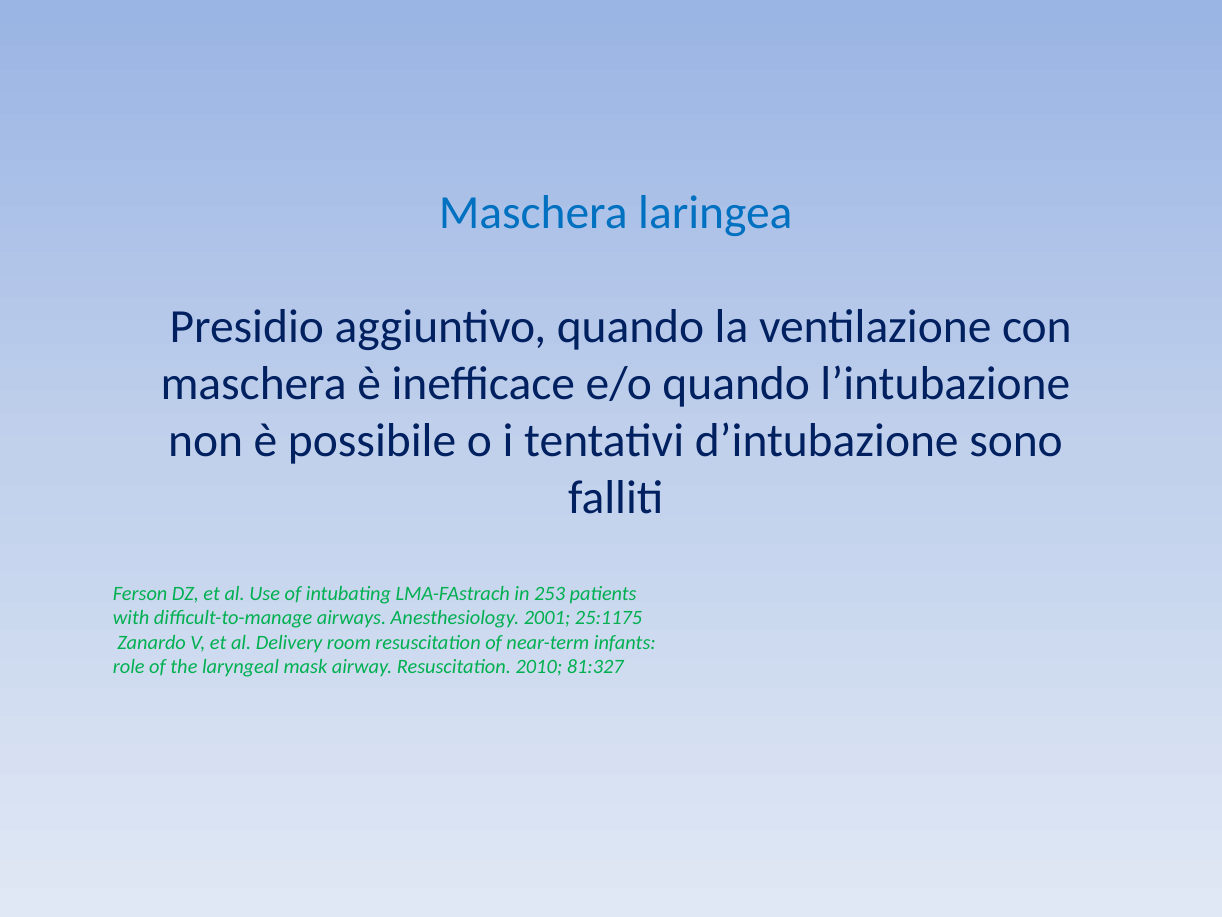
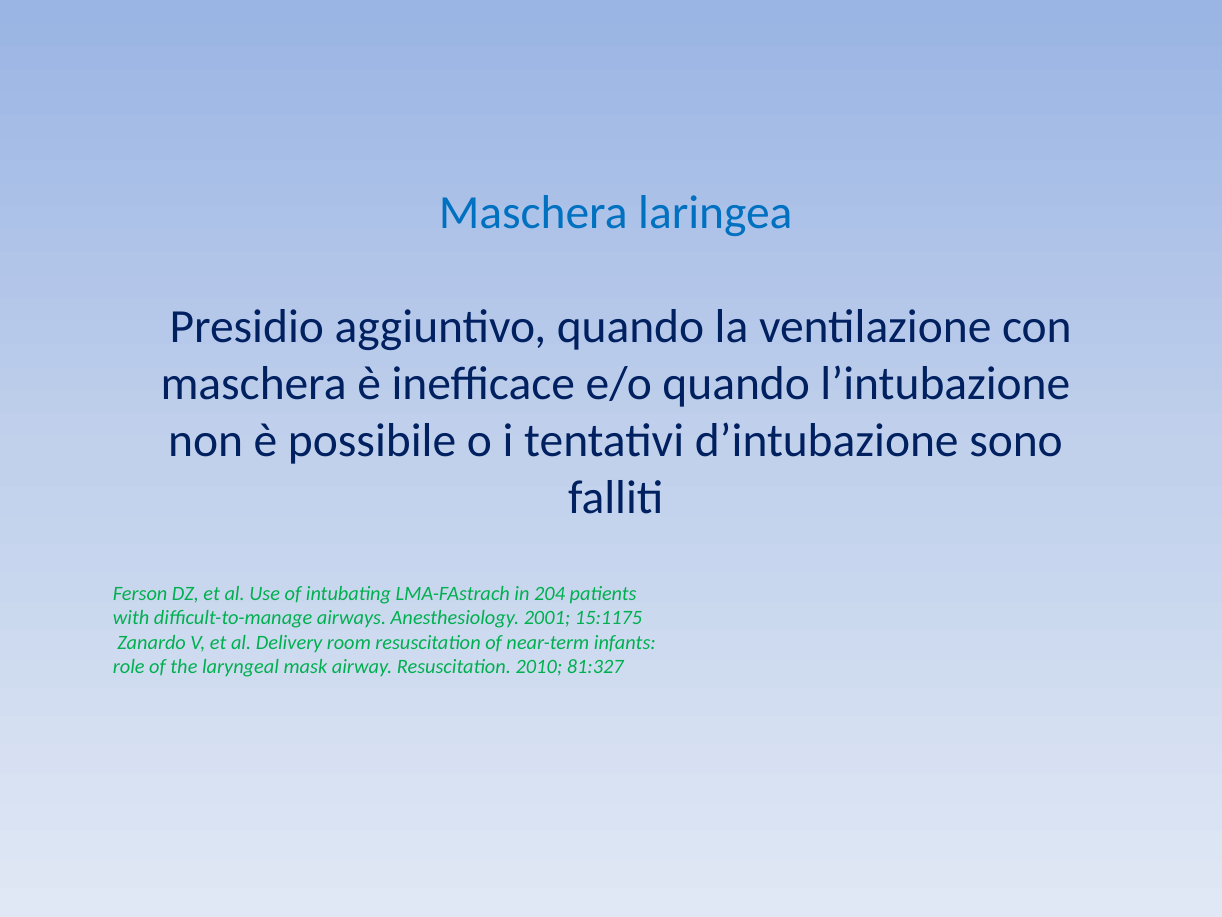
253: 253 -> 204
25:1175: 25:1175 -> 15:1175
